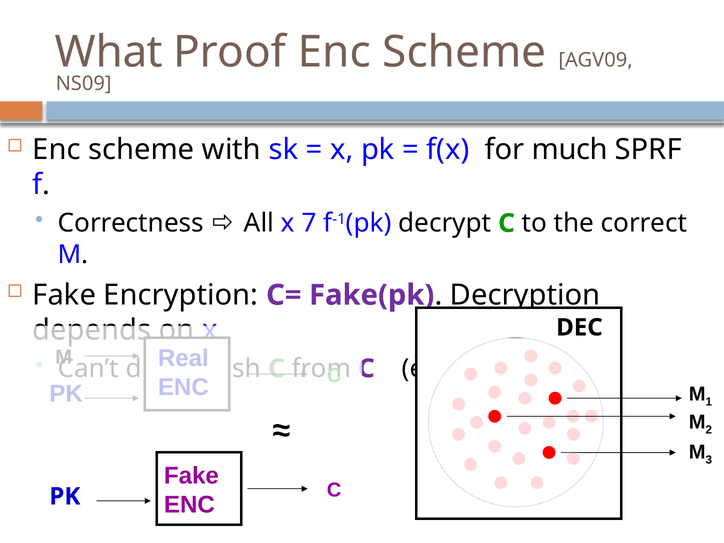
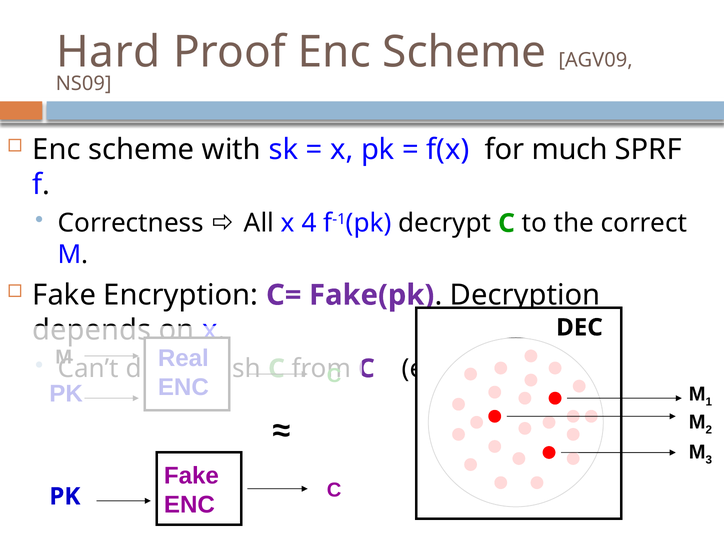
What: What -> Hard
7: 7 -> 4
